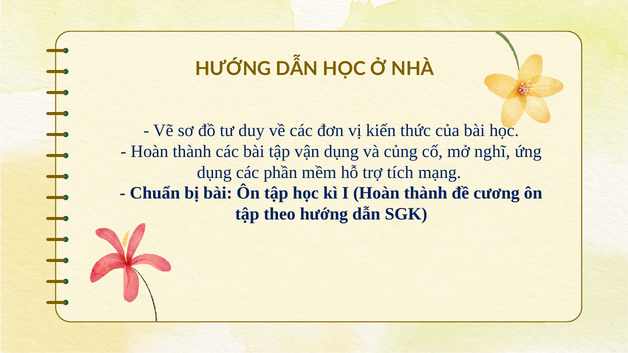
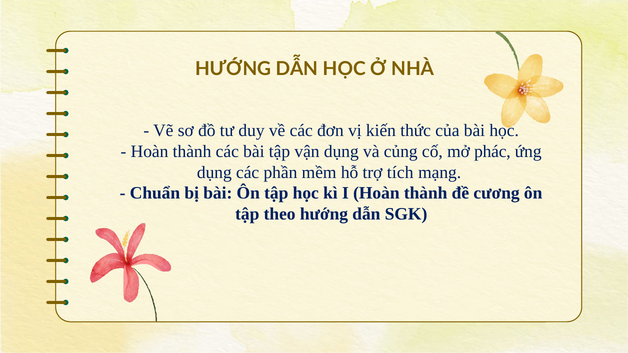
nghĩ: nghĩ -> phác
